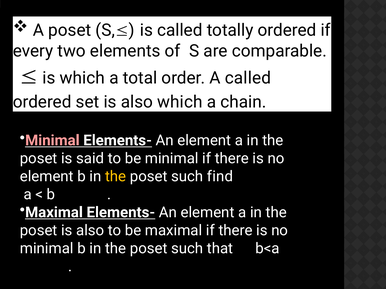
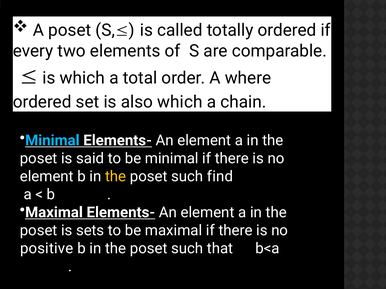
A called: called -> where
Minimal at (52, 141) colour: pink -> light blue
poset is also: also -> sets
minimal at (47, 249): minimal -> positive
